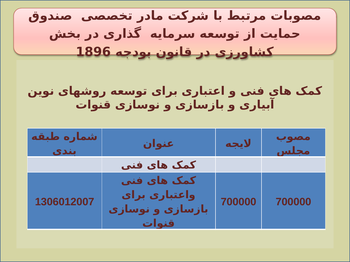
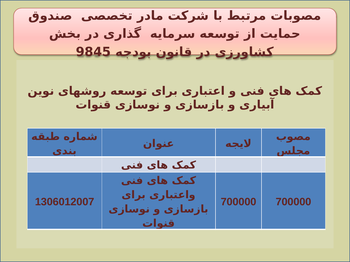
1896: 1896 -> 9845
